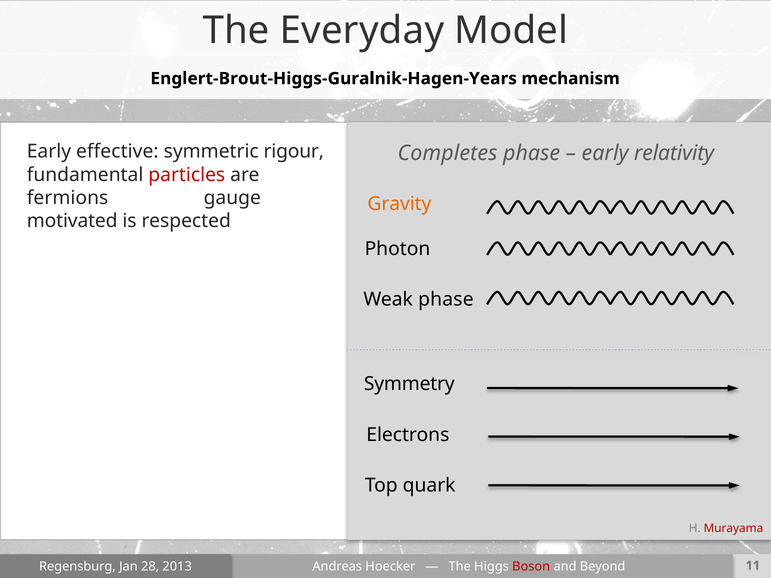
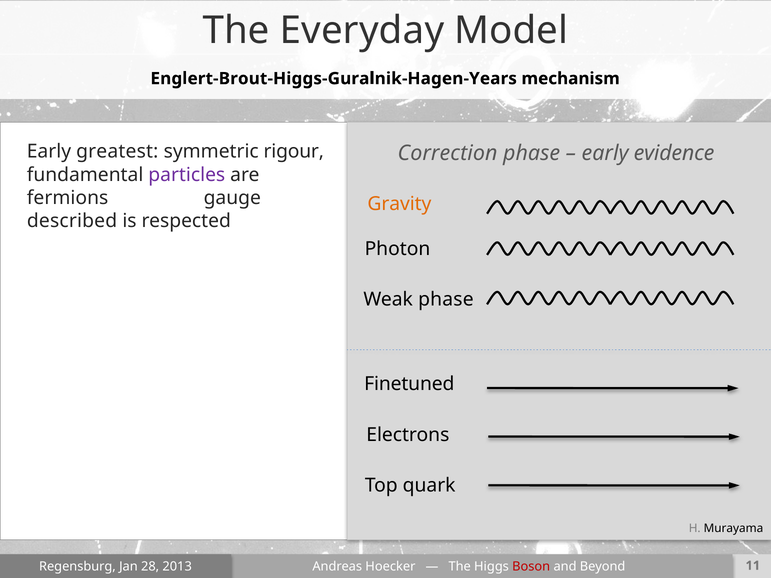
effective: effective -> greatest
Completes: Completes -> Correction
relativity: relativity -> evidence
particles colour: red -> purple
motivated: motivated -> described
Symmetry: Symmetry -> Finetuned
Murayama colour: red -> black
